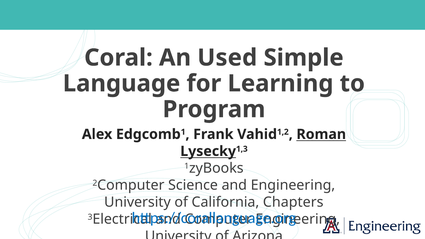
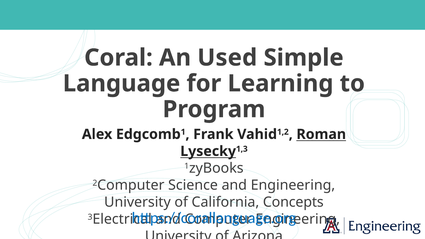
Chapters: Chapters -> Concepts
